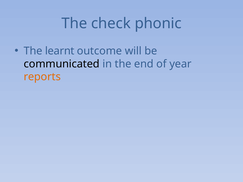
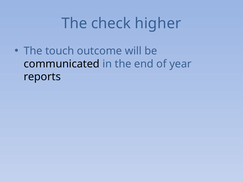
phonic: phonic -> higher
learnt: learnt -> touch
reports colour: orange -> black
